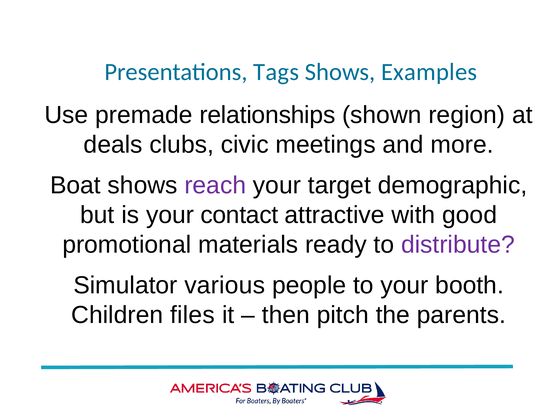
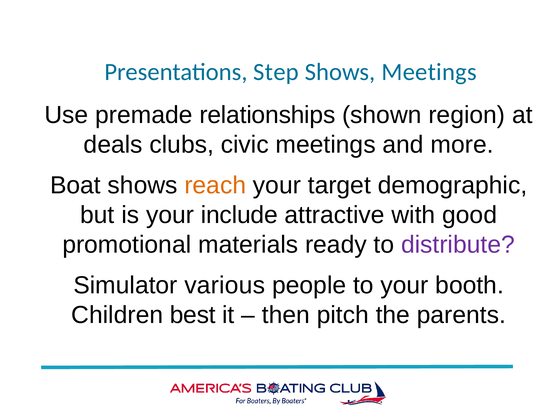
Tags: Tags -> Step
Shows Examples: Examples -> Meetings
reach colour: purple -> orange
contact: contact -> include
files: files -> best
